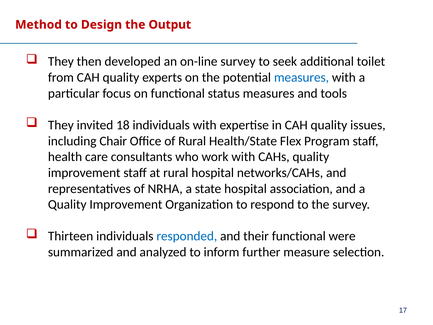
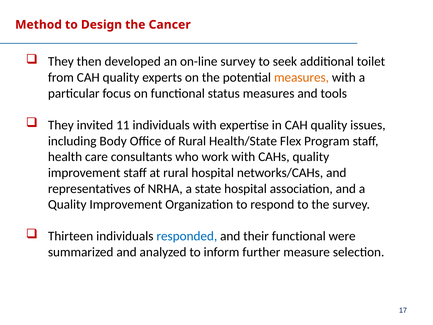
Output: Output -> Cancer
measures at (302, 77) colour: blue -> orange
18: 18 -> 11
Chair: Chair -> Body
